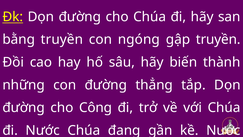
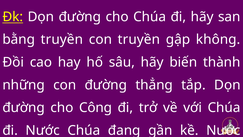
con ngóng: ngóng -> truyền
gập truyền: truyền -> không
